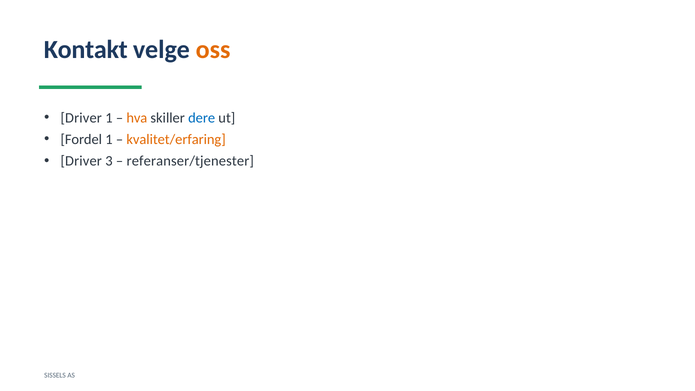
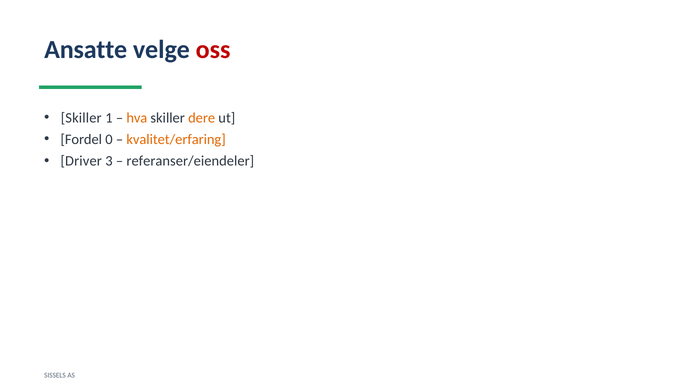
Kontakt: Kontakt -> Ansatte
oss colour: orange -> red
Driver at (81, 118): Driver -> Skiller
dere colour: blue -> orange
Fordel 1: 1 -> 0
referanser/tjenester: referanser/tjenester -> referanser/eiendeler
